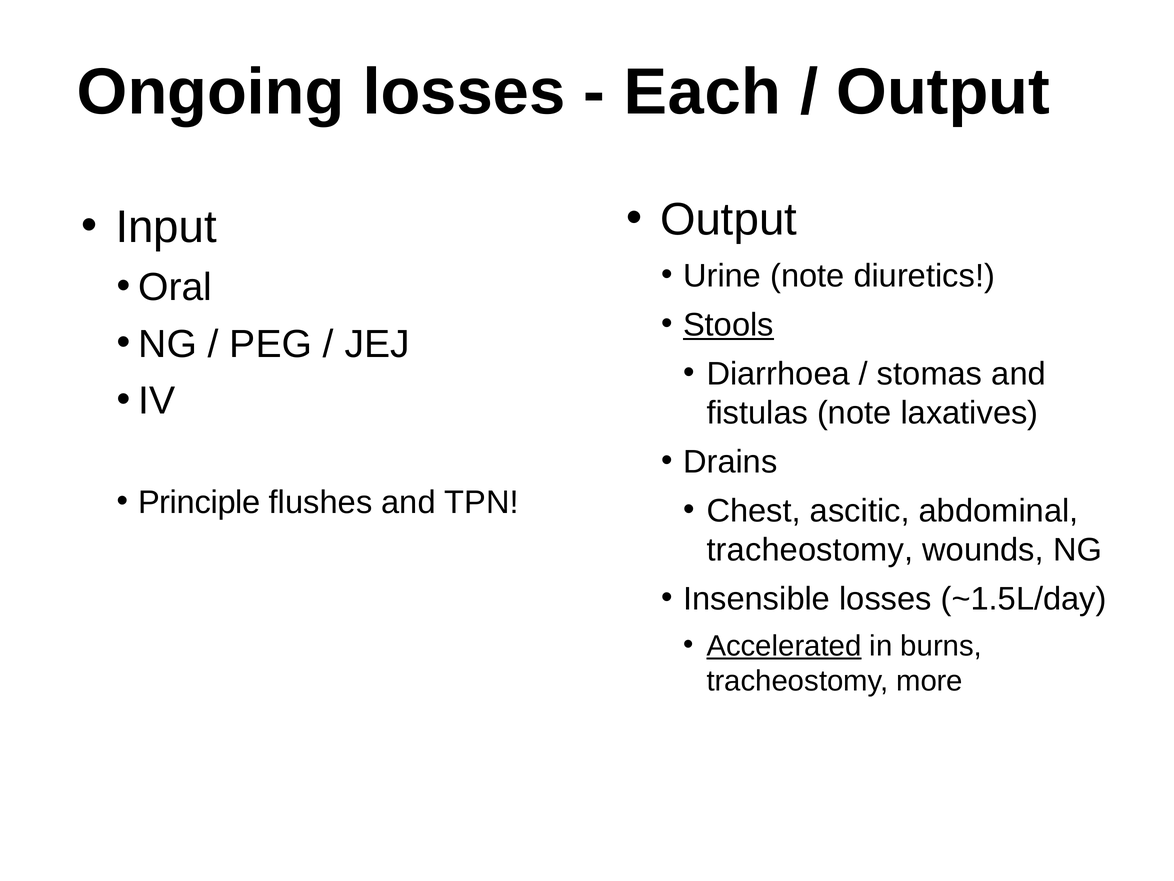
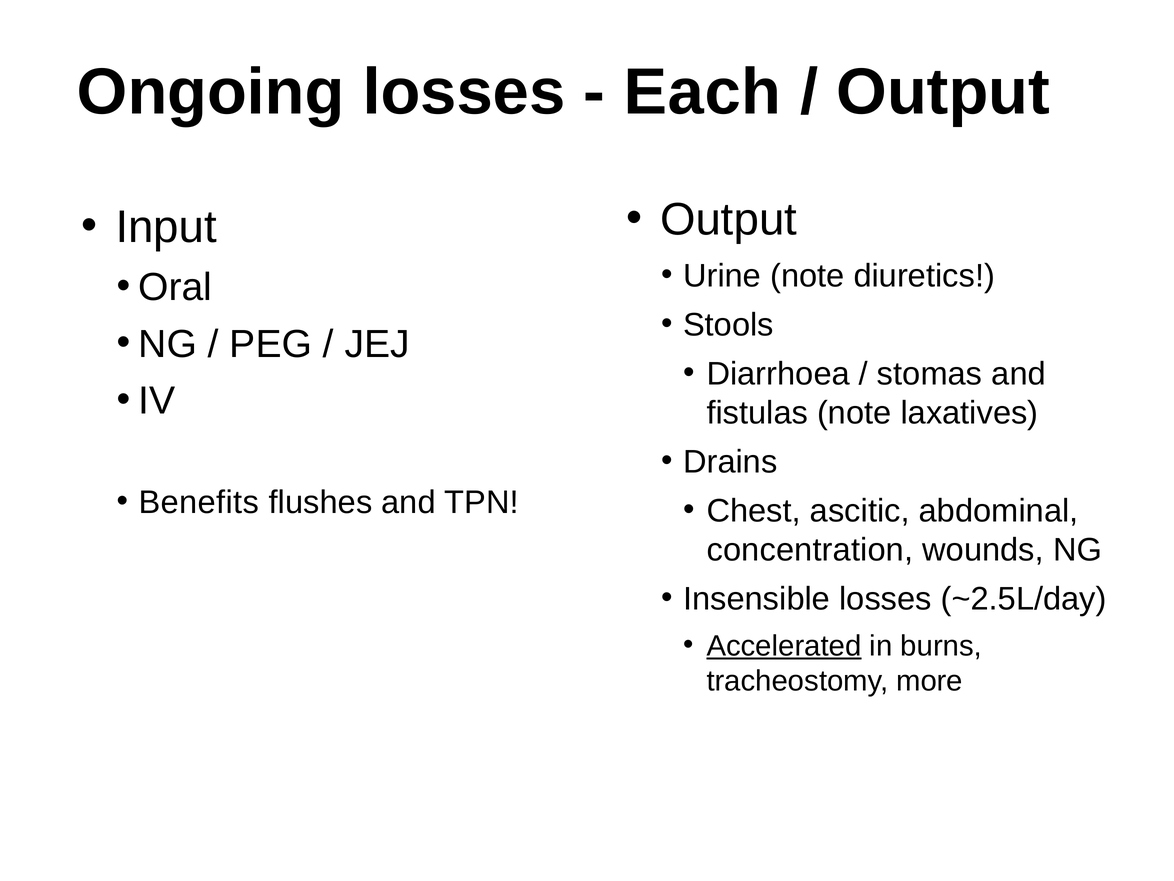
Stools underline: present -> none
Principle: Principle -> Benefits
tracheostomy at (810, 550): tracheostomy -> concentration
~1.5L/day: ~1.5L/day -> ~2.5L/day
